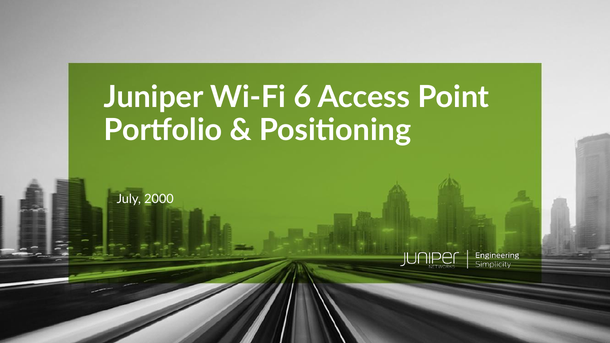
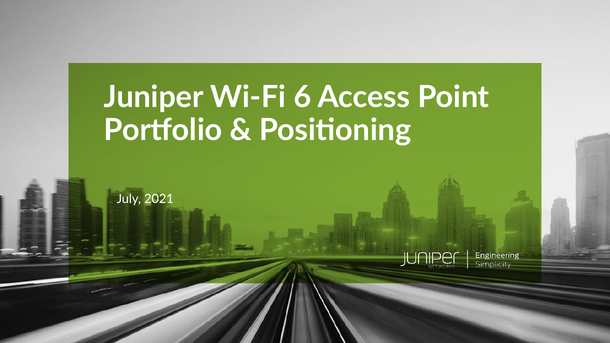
2000: 2000 -> 2021
